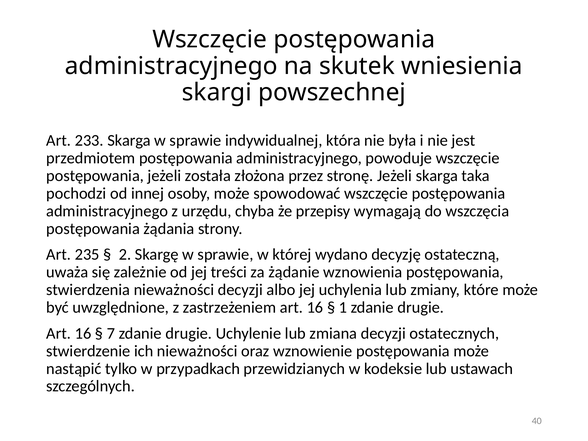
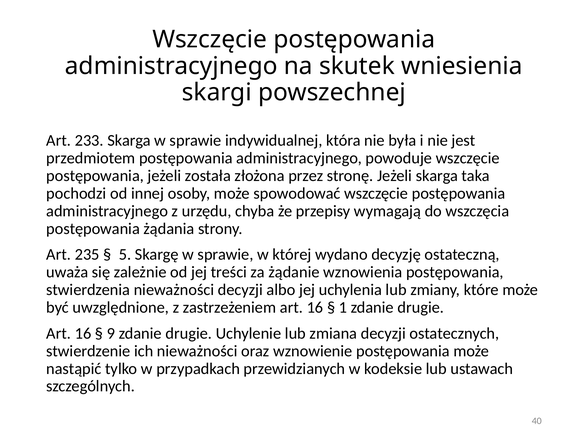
2: 2 -> 5
7: 7 -> 9
